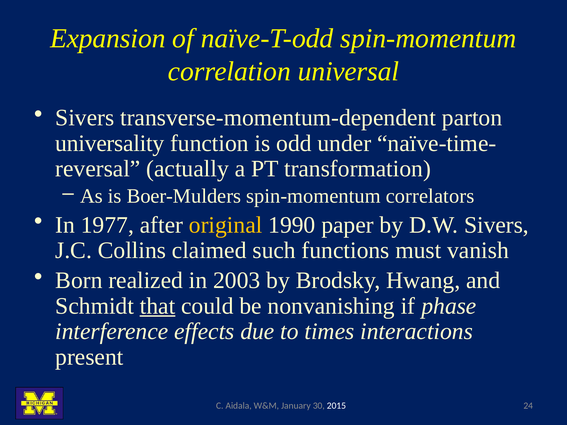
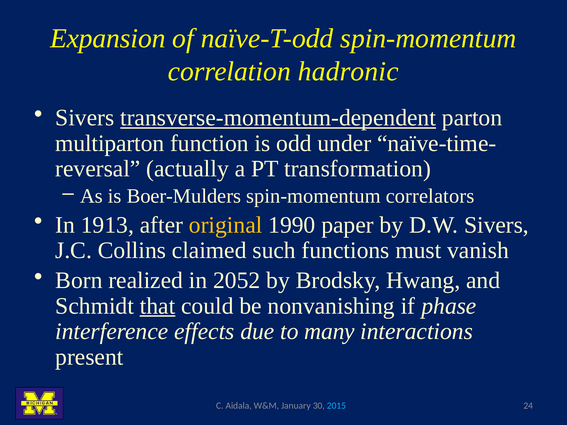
universal: universal -> hadronic
transverse-momentum-dependent underline: none -> present
universality: universality -> multiparton
1977: 1977 -> 1913
2003: 2003 -> 2052
times: times -> many
2015 colour: white -> light blue
